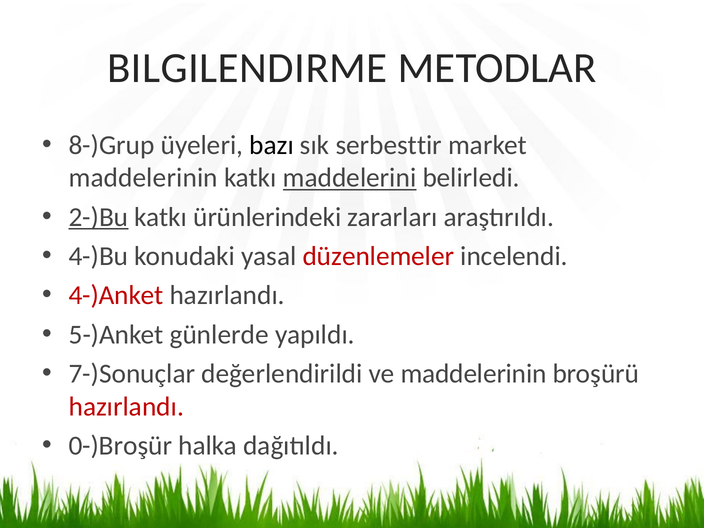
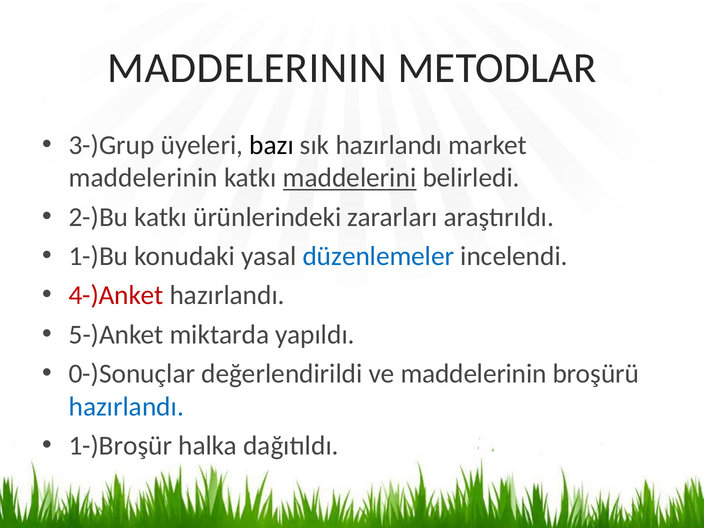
BILGILENDIRME at (247, 68): BILGILENDIRME -> MADDELERININ
8-)Grup: 8-)Grup -> 3-)Grup
sık serbesttir: serbesttir -> hazırlandı
2-)Bu underline: present -> none
4-)Bu: 4-)Bu -> 1-)Bu
düzenlemeler colour: red -> blue
günlerde: günlerde -> miktarda
7-)Sonuçlar: 7-)Sonuçlar -> 0-)Sonuçlar
hazırlandı at (126, 406) colour: red -> blue
0-)Broşür: 0-)Broşür -> 1-)Broşür
